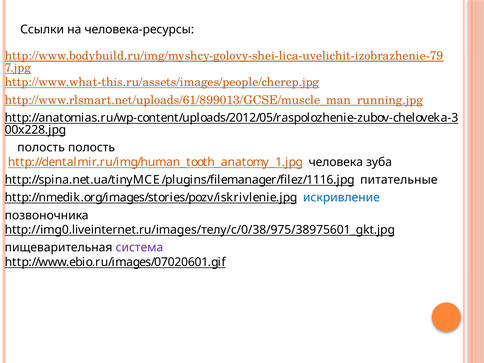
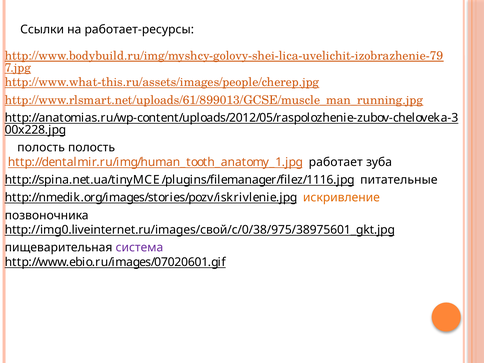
человека-ресурсы: человека-ресурсы -> работает-ресурсы
человека: человека -> работает
искривление colour: blue -> orange
http://img0.liveinternet.ru/images/телу/c/0/38/975/38975601_gkt.jpg: http://img0.liveinternet.ru/images/телу/c/0/38/975/38975601_gkt.jpg -> http://img0.liveinternet.ru/images/свой/c/0/38/975/38975601_gkt.jpg
